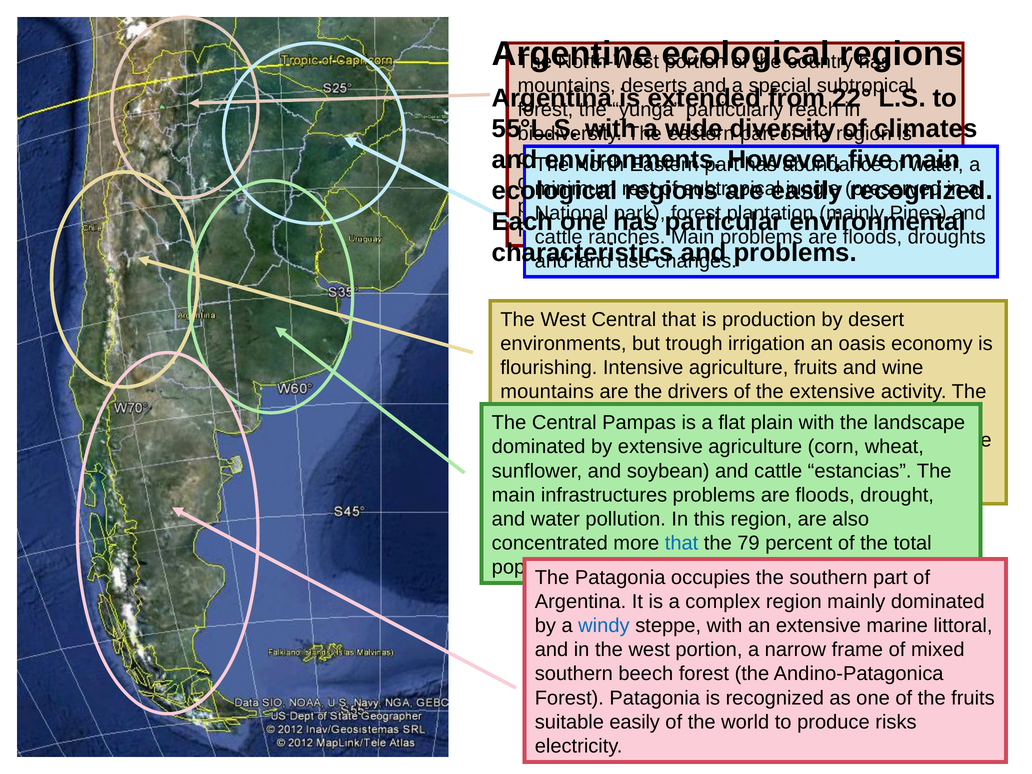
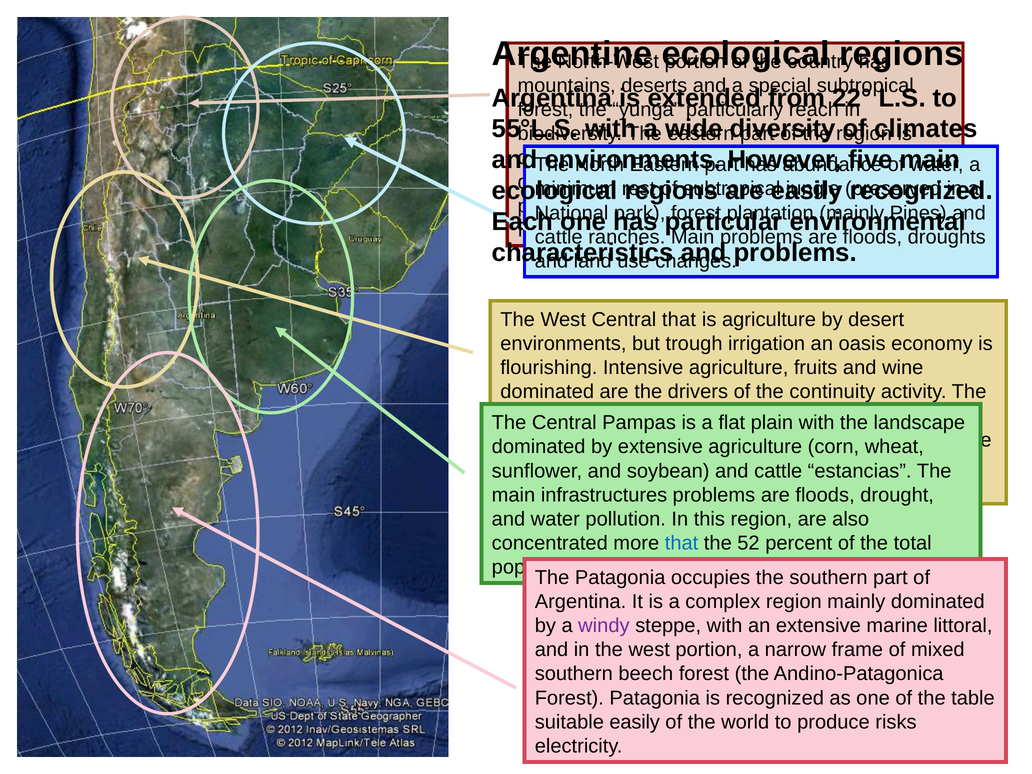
is production: production -> agriculture
mountains at (547, 392): mountains -> dominated
the extensive: extensive -> continuity
79: 79 -> 52
windy colour: blue -> purple
the fruits: fruits -> table
